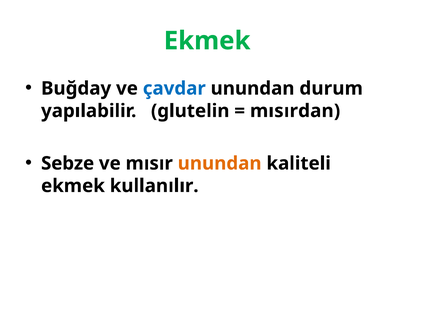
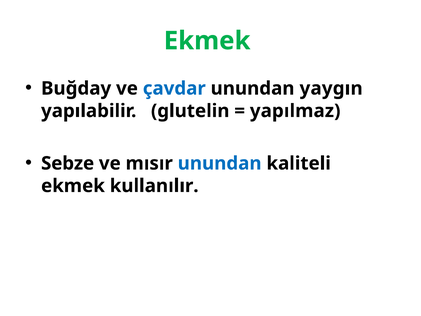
durum: durum -> yaygın
mısırdan: mısırdan -> yapılmaz
unundan at (220, 163) colour: orange -> blue
